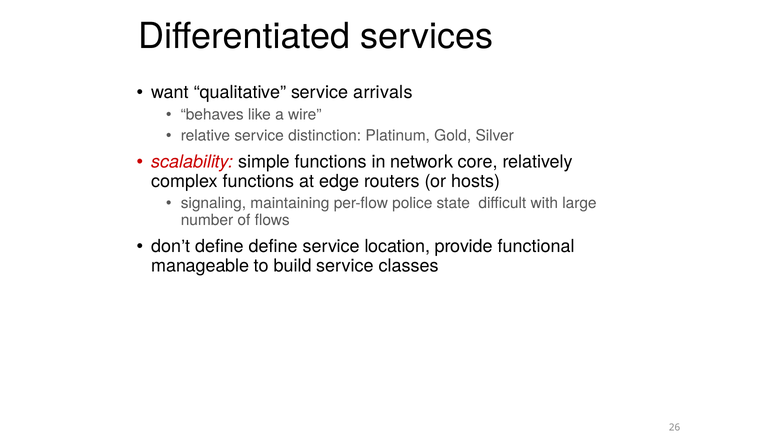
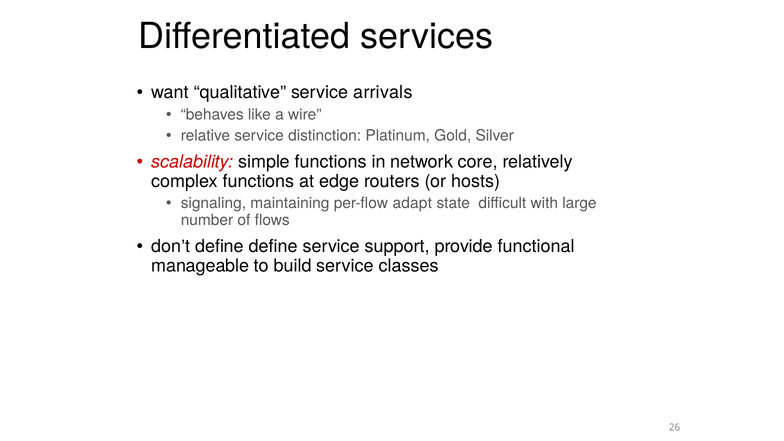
police: police -> adapt
location: location -> support
